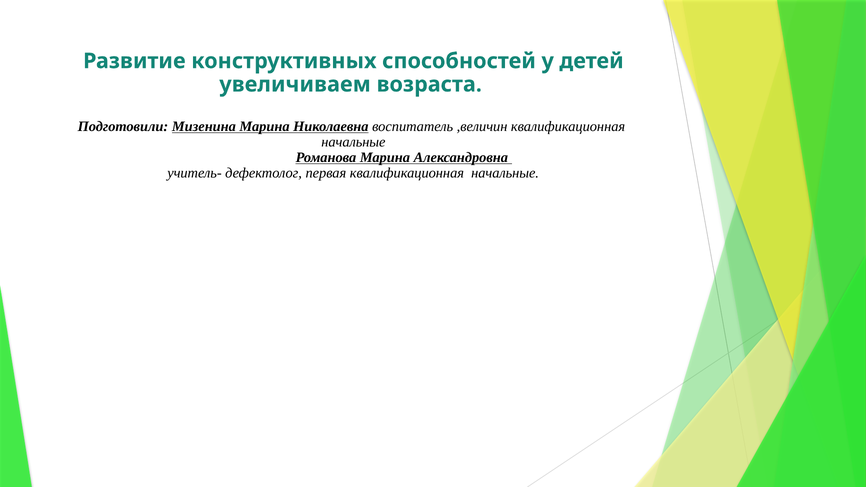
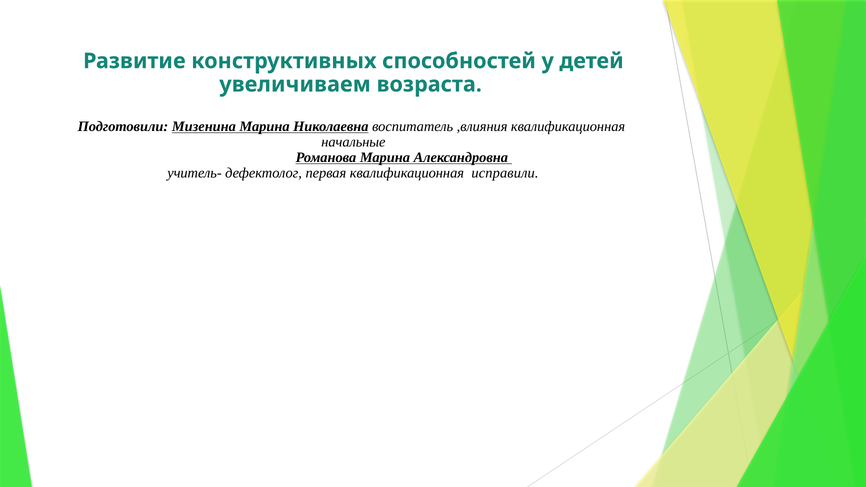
,величин: ,величин -> ,влияния
первая квалификационная начальные: начальные -> исправили
